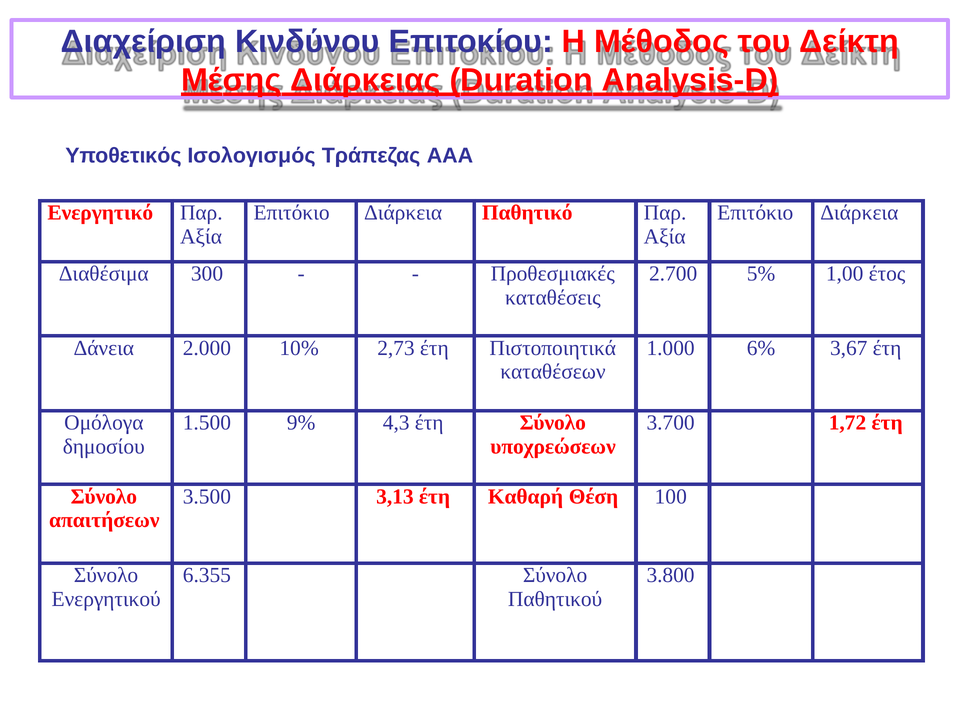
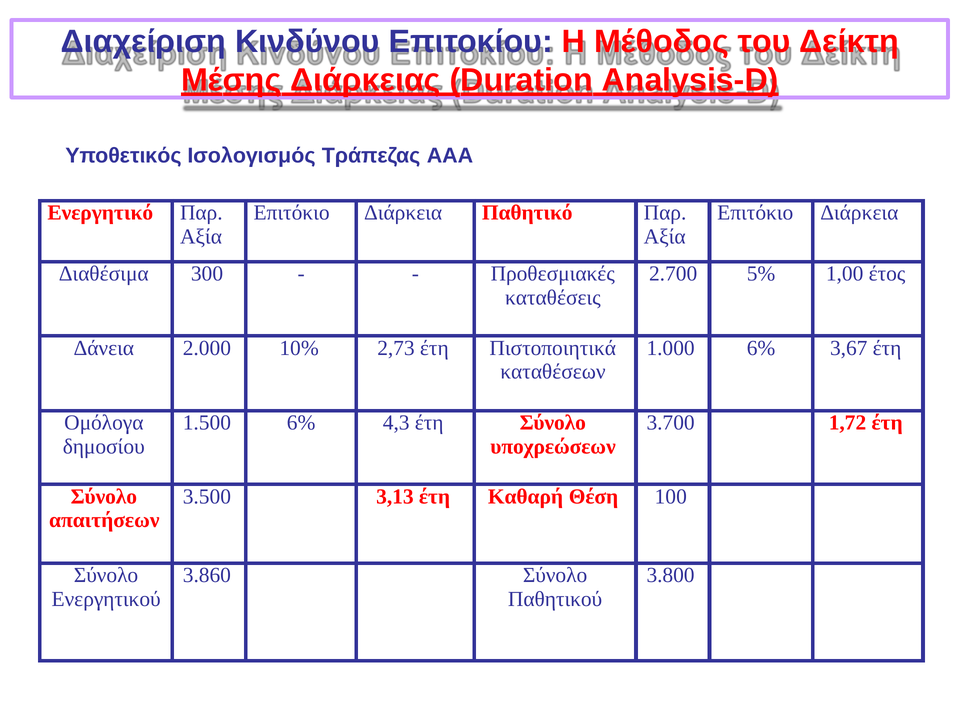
1.500 9%: 9% -> 6%
6.355: 6.355 -> 3.860
